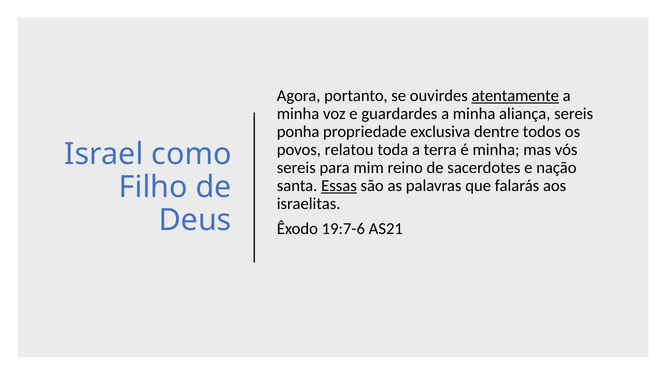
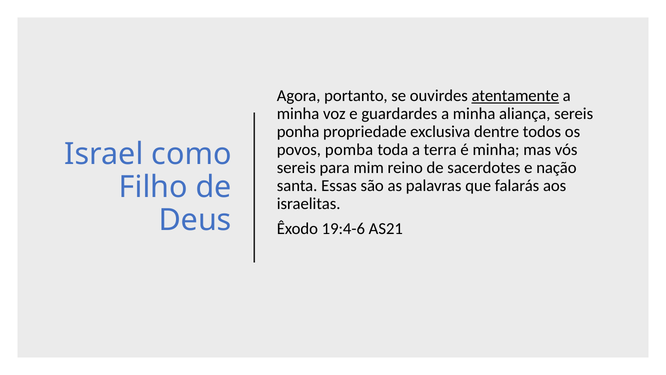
relatou: relatou -> pomba
Essas underline: present -> none
19:7-6: 19:7-6 -> 19:4-6
